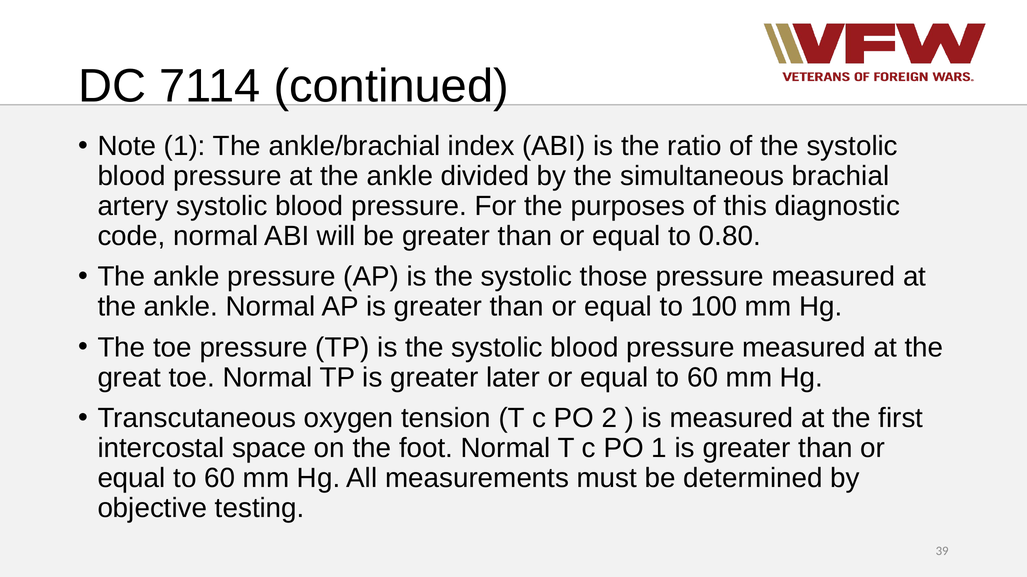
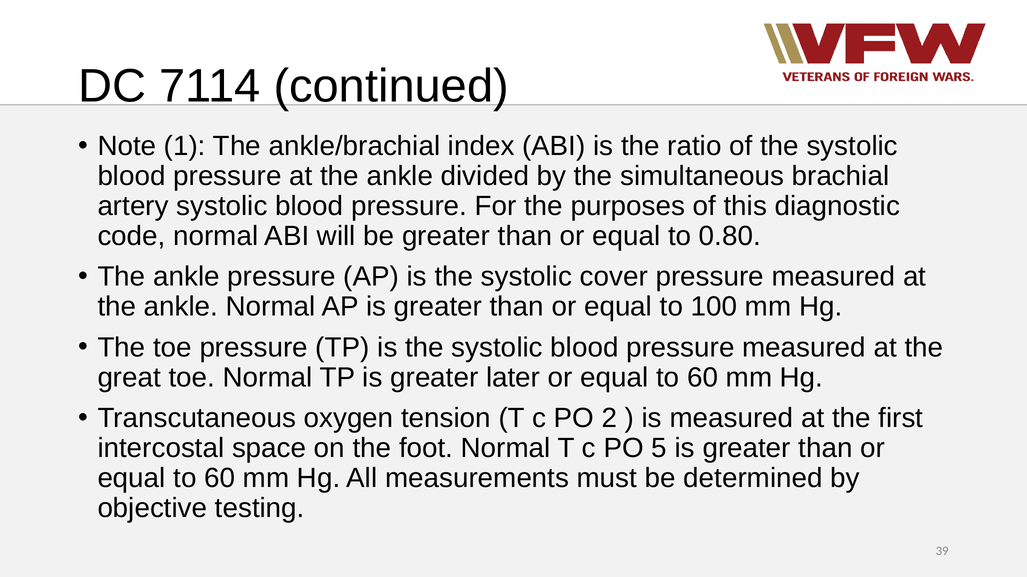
those: those -> cover
PO 1: 1 -> 5
